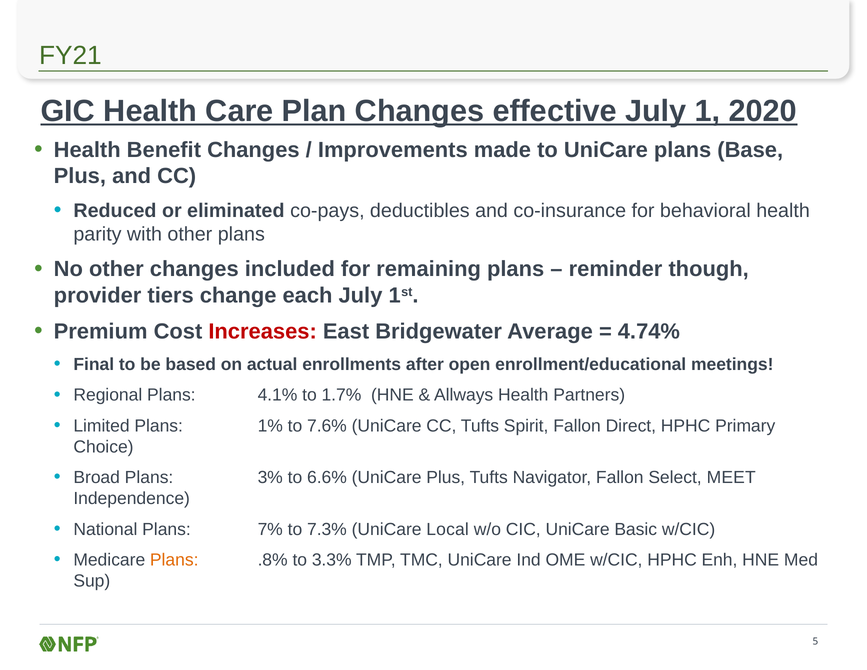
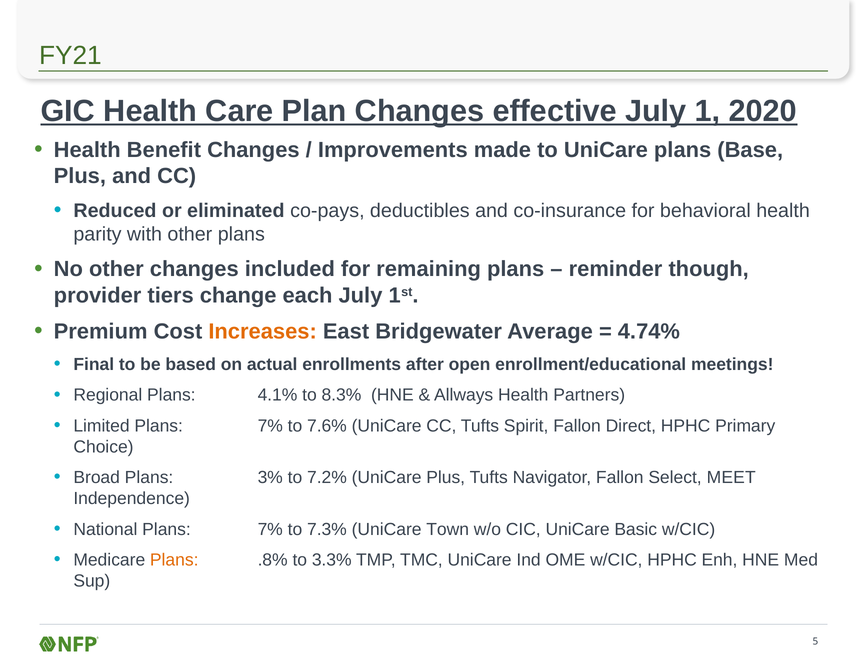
Increases colour: red -> orange
1.7%: 1.7% -> 8.3%
Limited Plans 1%: 1% -> 7%
6.6%: 6.6% -> 7.2%
Local: Local -> Town
